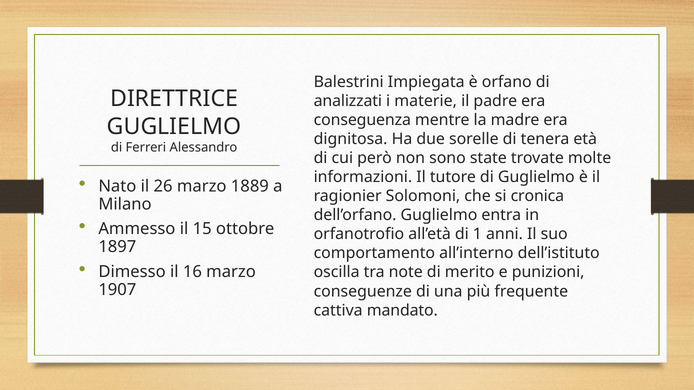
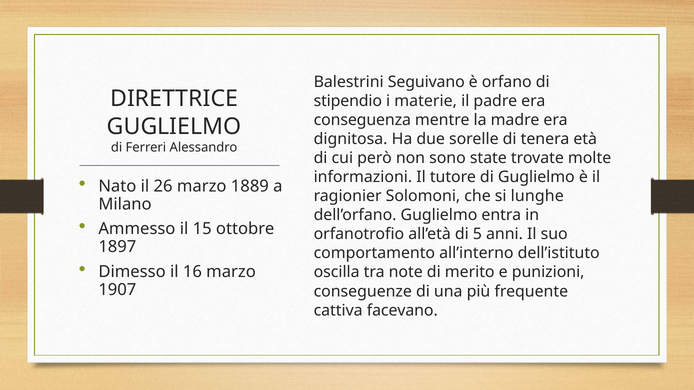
Impiegata: Impiegata -> Seguivano
analizzati: analizzati -> stipendio
cronica: cronica -> lunghe
1: 1 -> 5
mandato: mandato -> facevano
